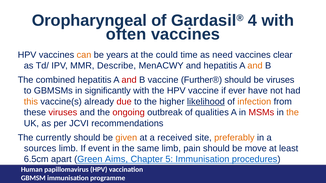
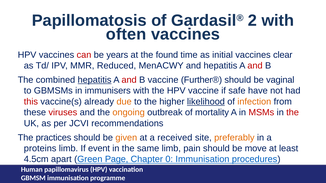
Oropharyngeal: Oropharyngeal -> Papillomatosis
4: 4 -> 2
can colour: orange -> red
could: could -> found
need: need -> initial
Describe: Describe -> Reduced
and at (255, 66) colour: orange -> red
hepatitis at (95, 80) underline: none -> present
be viruses: viruses -> vaginal
significantly: significantly -> immunisers
ever: ever -> safe
this colour: orange -> red
due colour: red -> orange
ongoing colour: red -> orange
qualities: qualities -> mortality
the at (293, 113) colour: orange -> red
currently: currently -> practices
sources: sources -> proteins
6.5cm: 6.5cm -> 4.5cm
Aims: Aims -> Page
5: 5 -> 0
